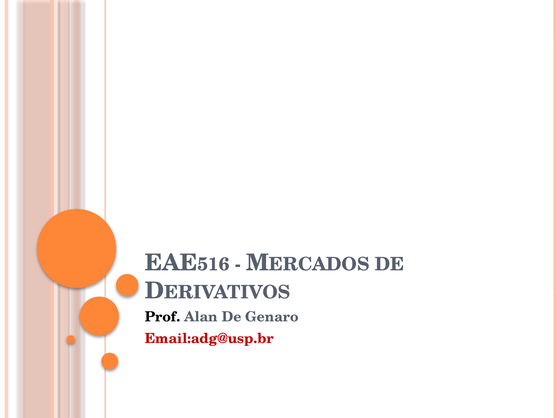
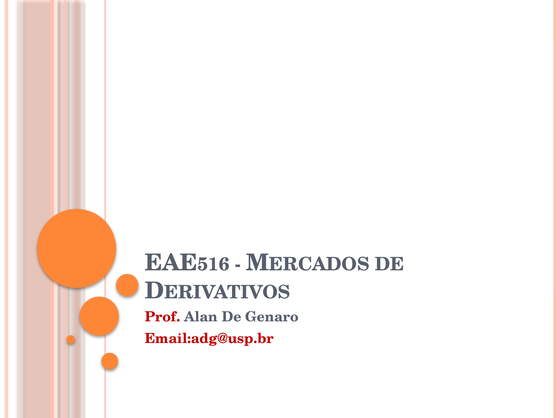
Prof colour: black -> red
